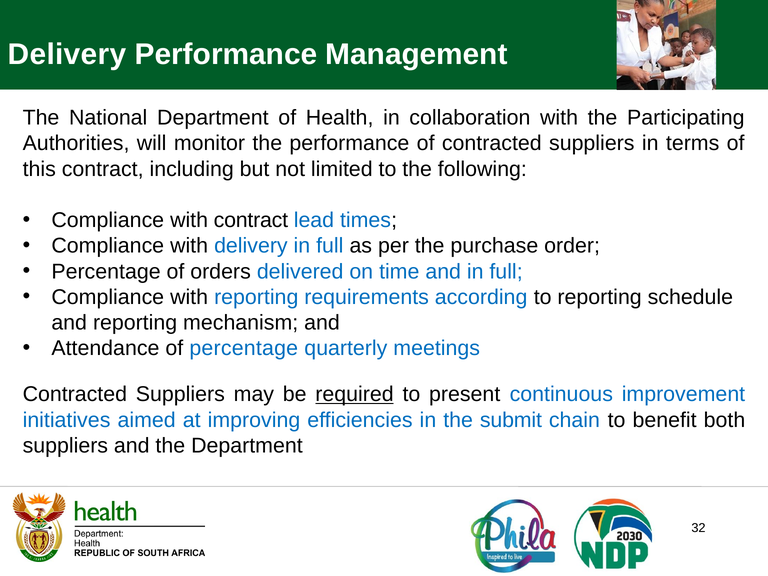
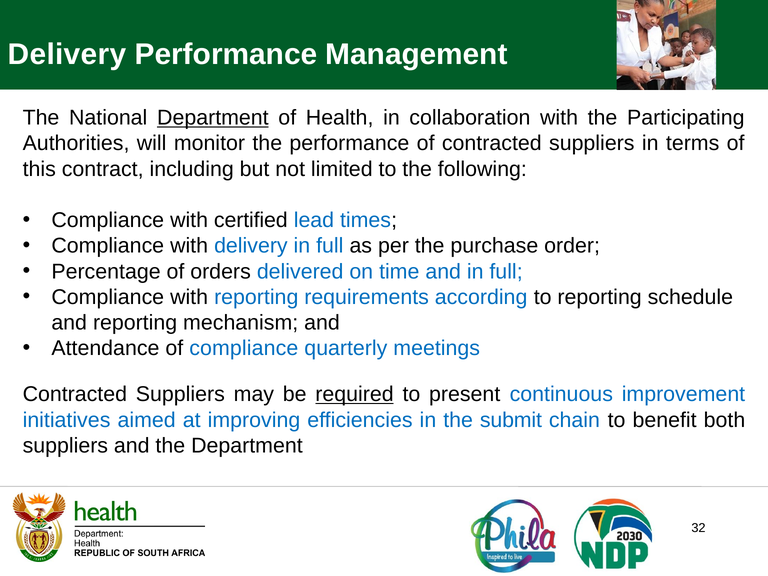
Department at (213, 118) underline: none -> present
with contract: contract -> certified
of percentage: percentage -> compliance
